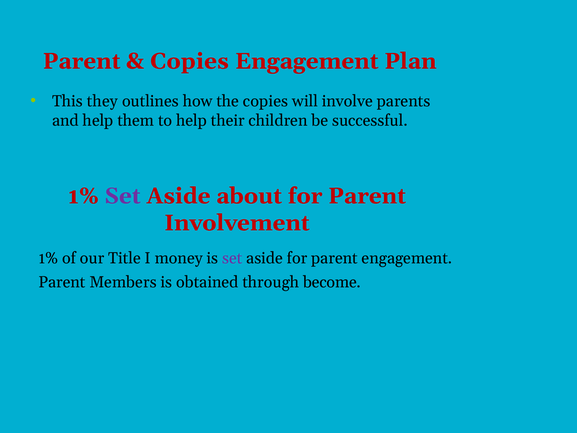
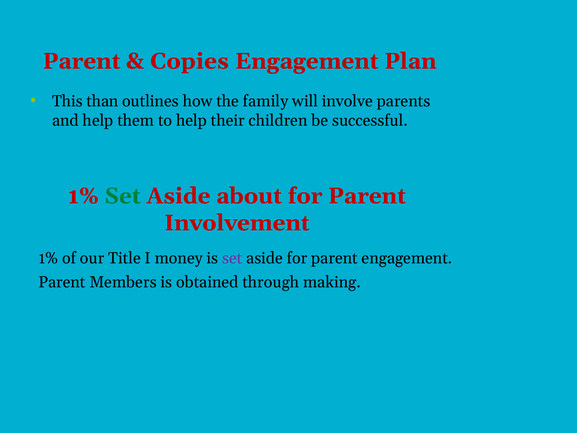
they: they -> than
the copies: copies -> family
Set at (123, 196) colour: purple -> green
become: become -> making
